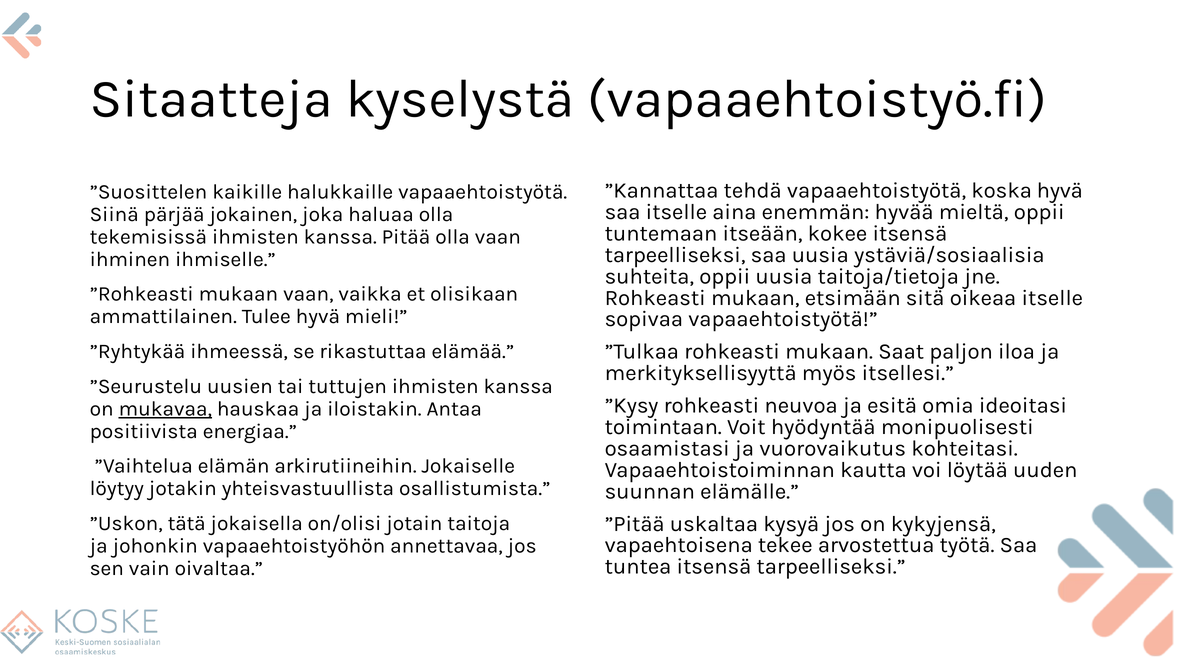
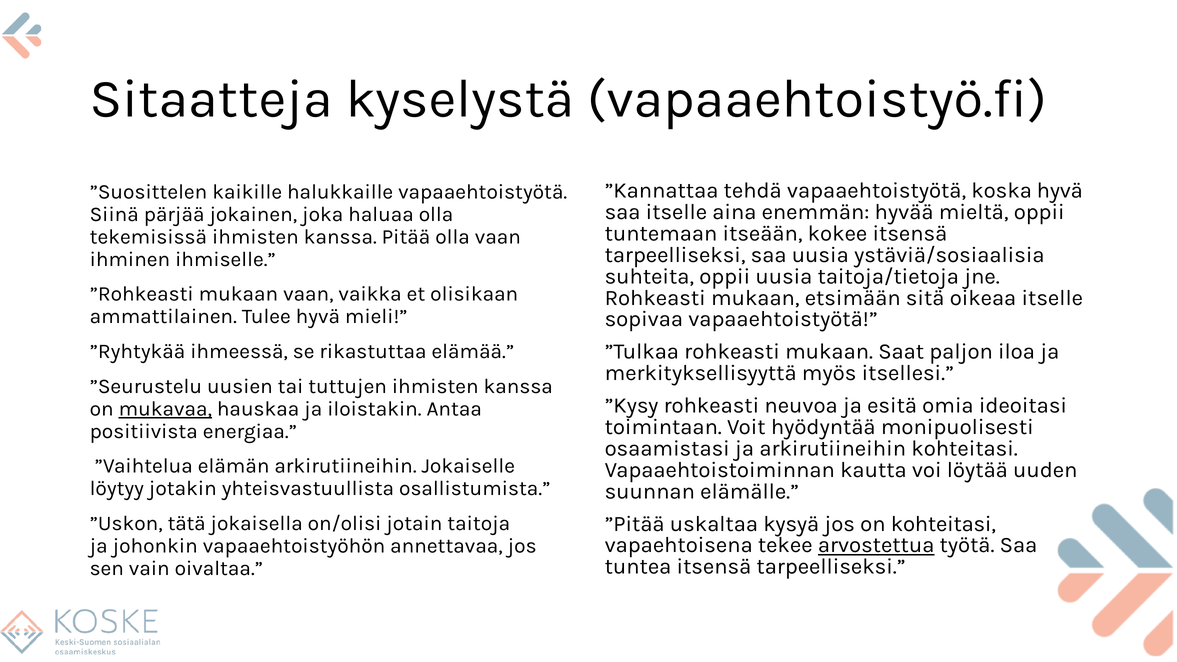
ja vuorovaikutus: vuorovaikutus -> arkirutiineihin
on kykyjensä: kykyjensä -> kohteitasi
arvostettua underline: none -> present
